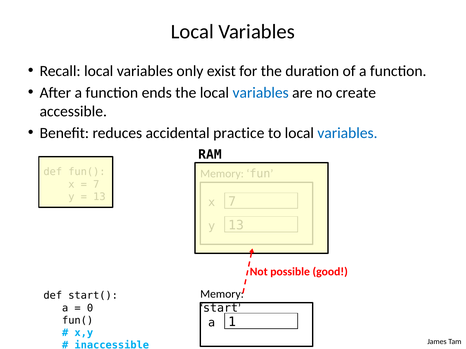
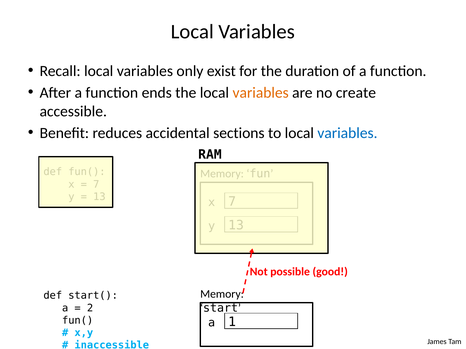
variables at (261, 93) colour: blue -> orange
practice: practice -> sections
0: 0 -> 2
